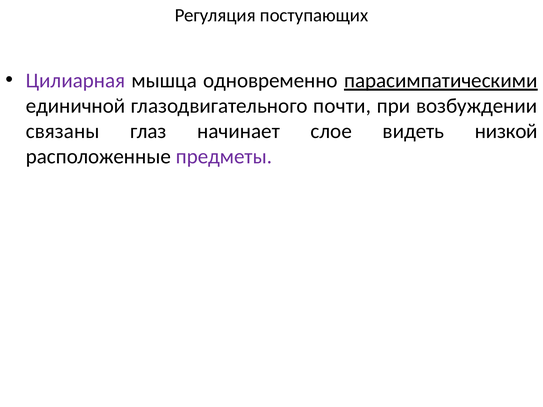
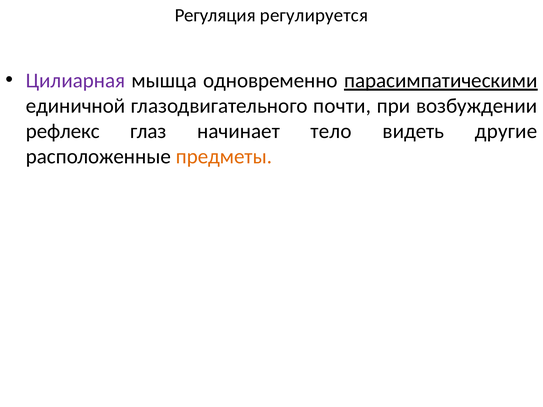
поступающих: поступающих -> регулируется
связаны: связаны -> рефлекс
слое: слое -> тело
низкой: низкой -> другие
предметы colour: purple -> orange
